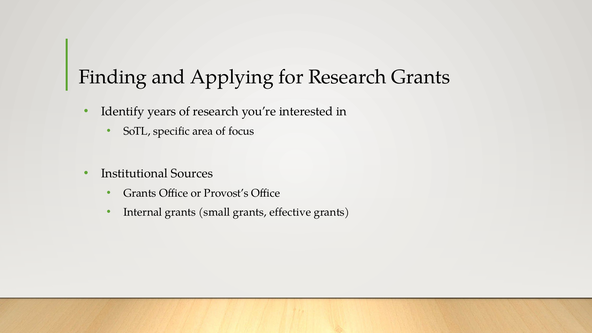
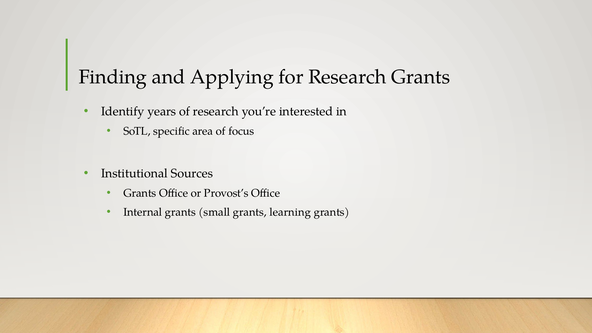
effective: effective -> learning
